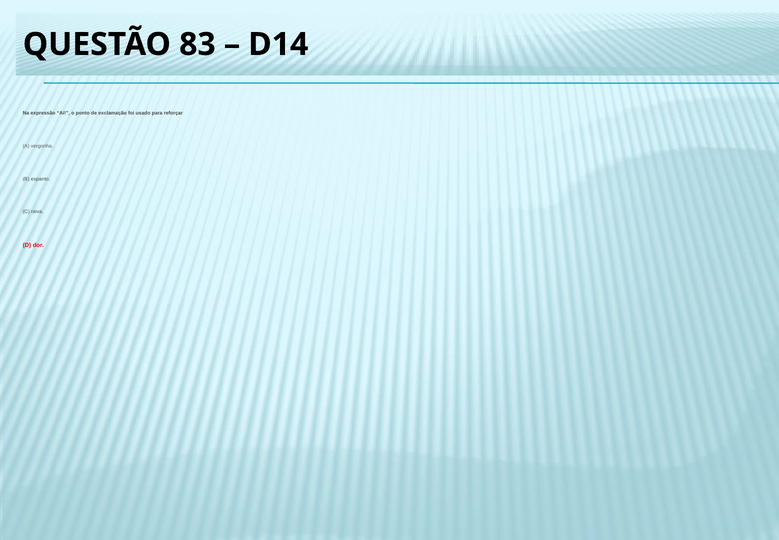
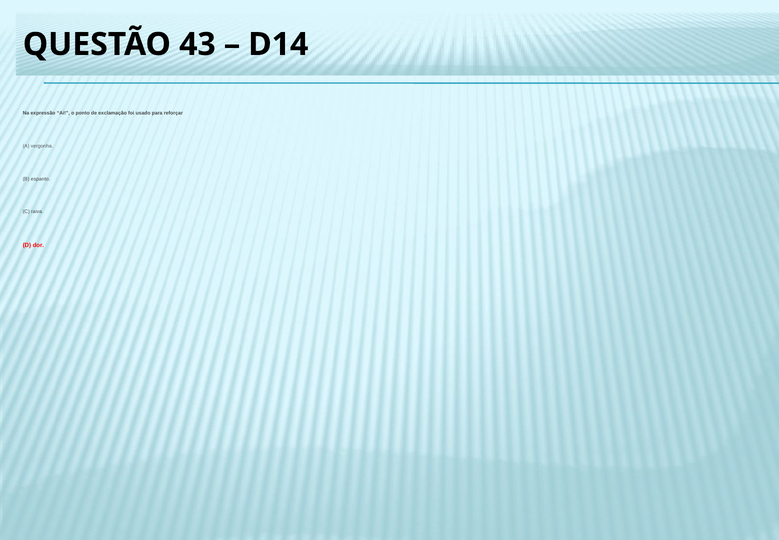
83: 83 -> 43
